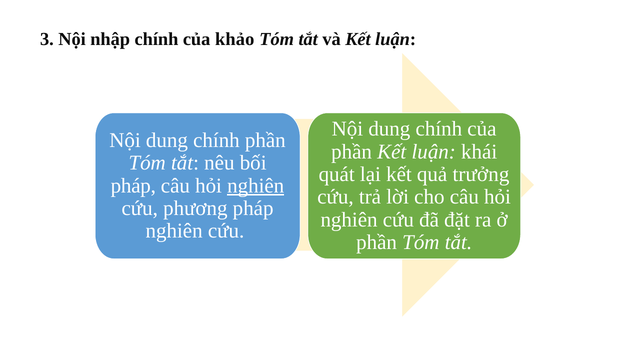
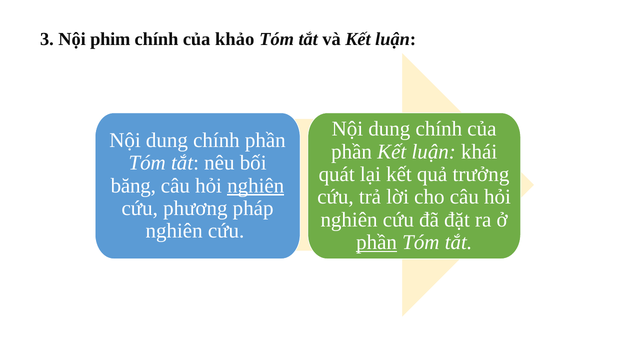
nhập: nhập -> phim
pháp at (133, 186): pháp -> băng
phần at (377, 242) underline: none -> present
